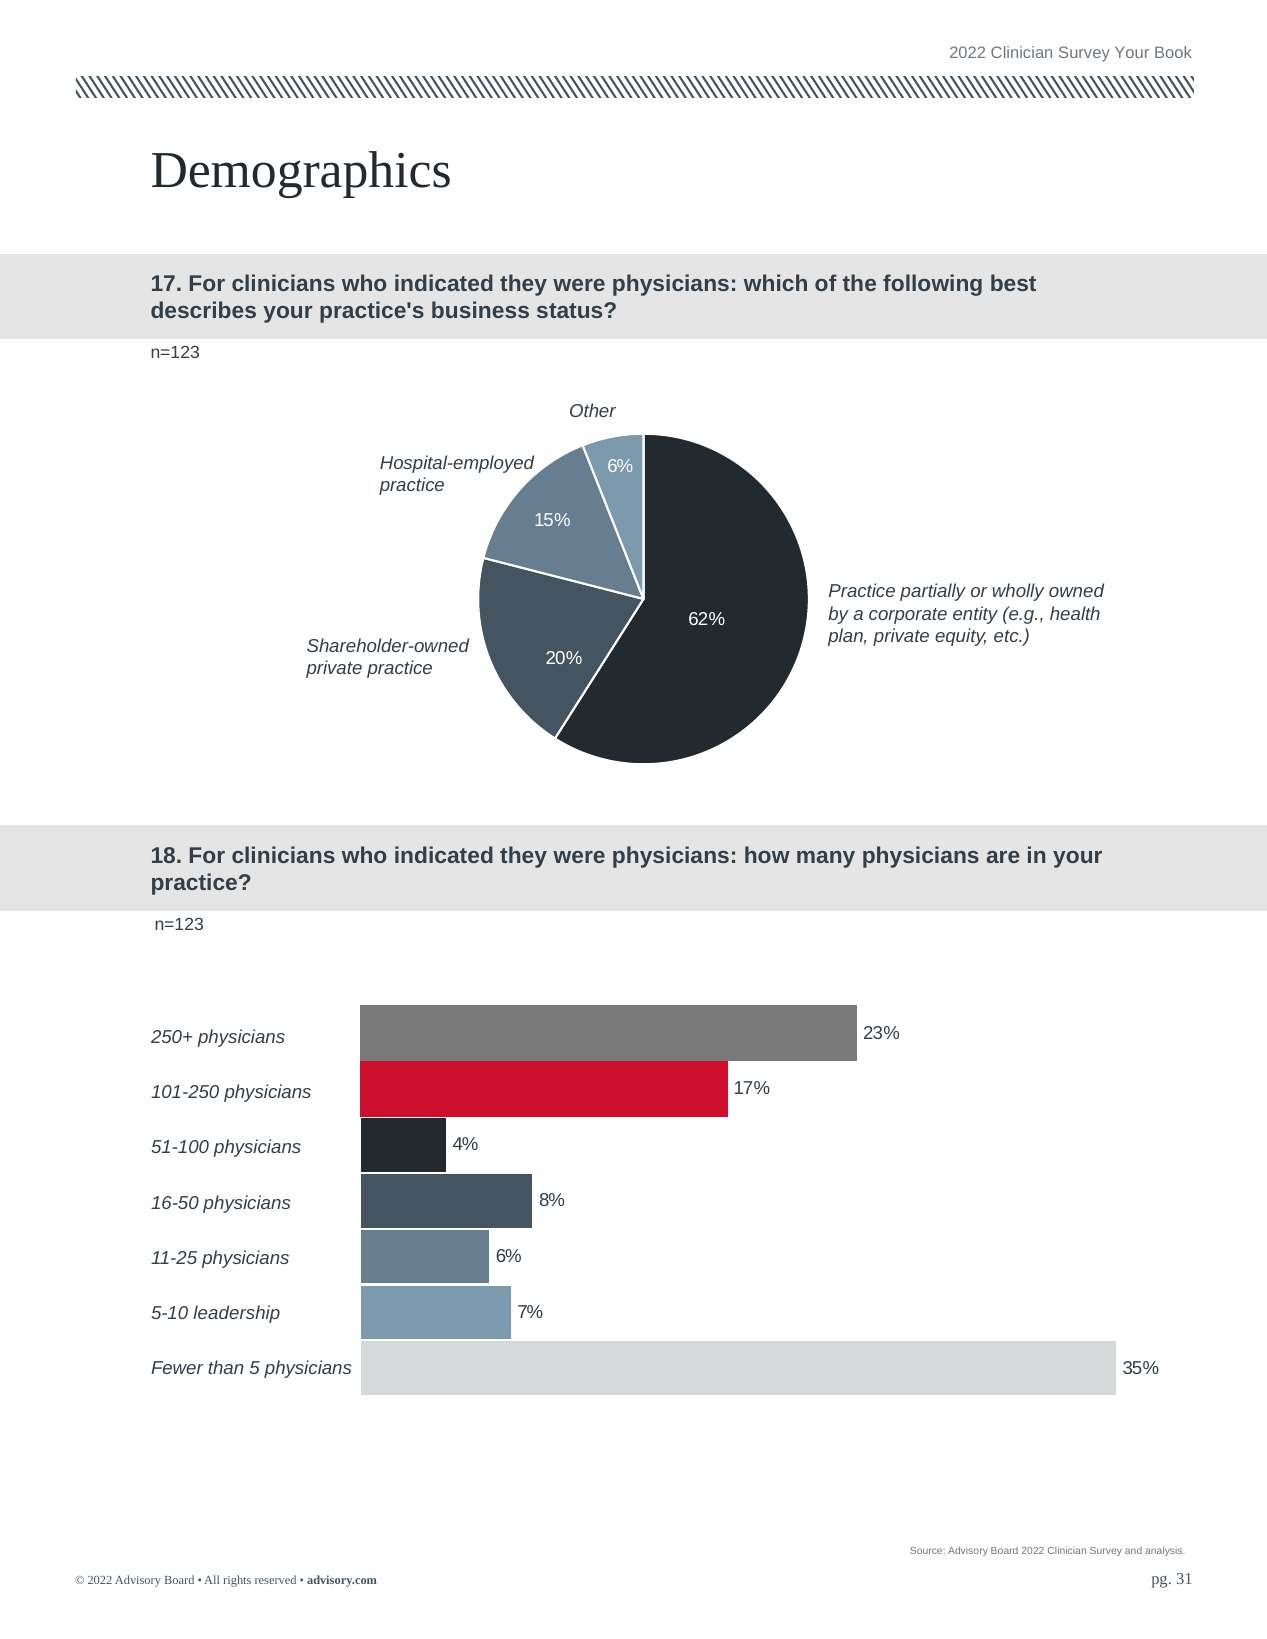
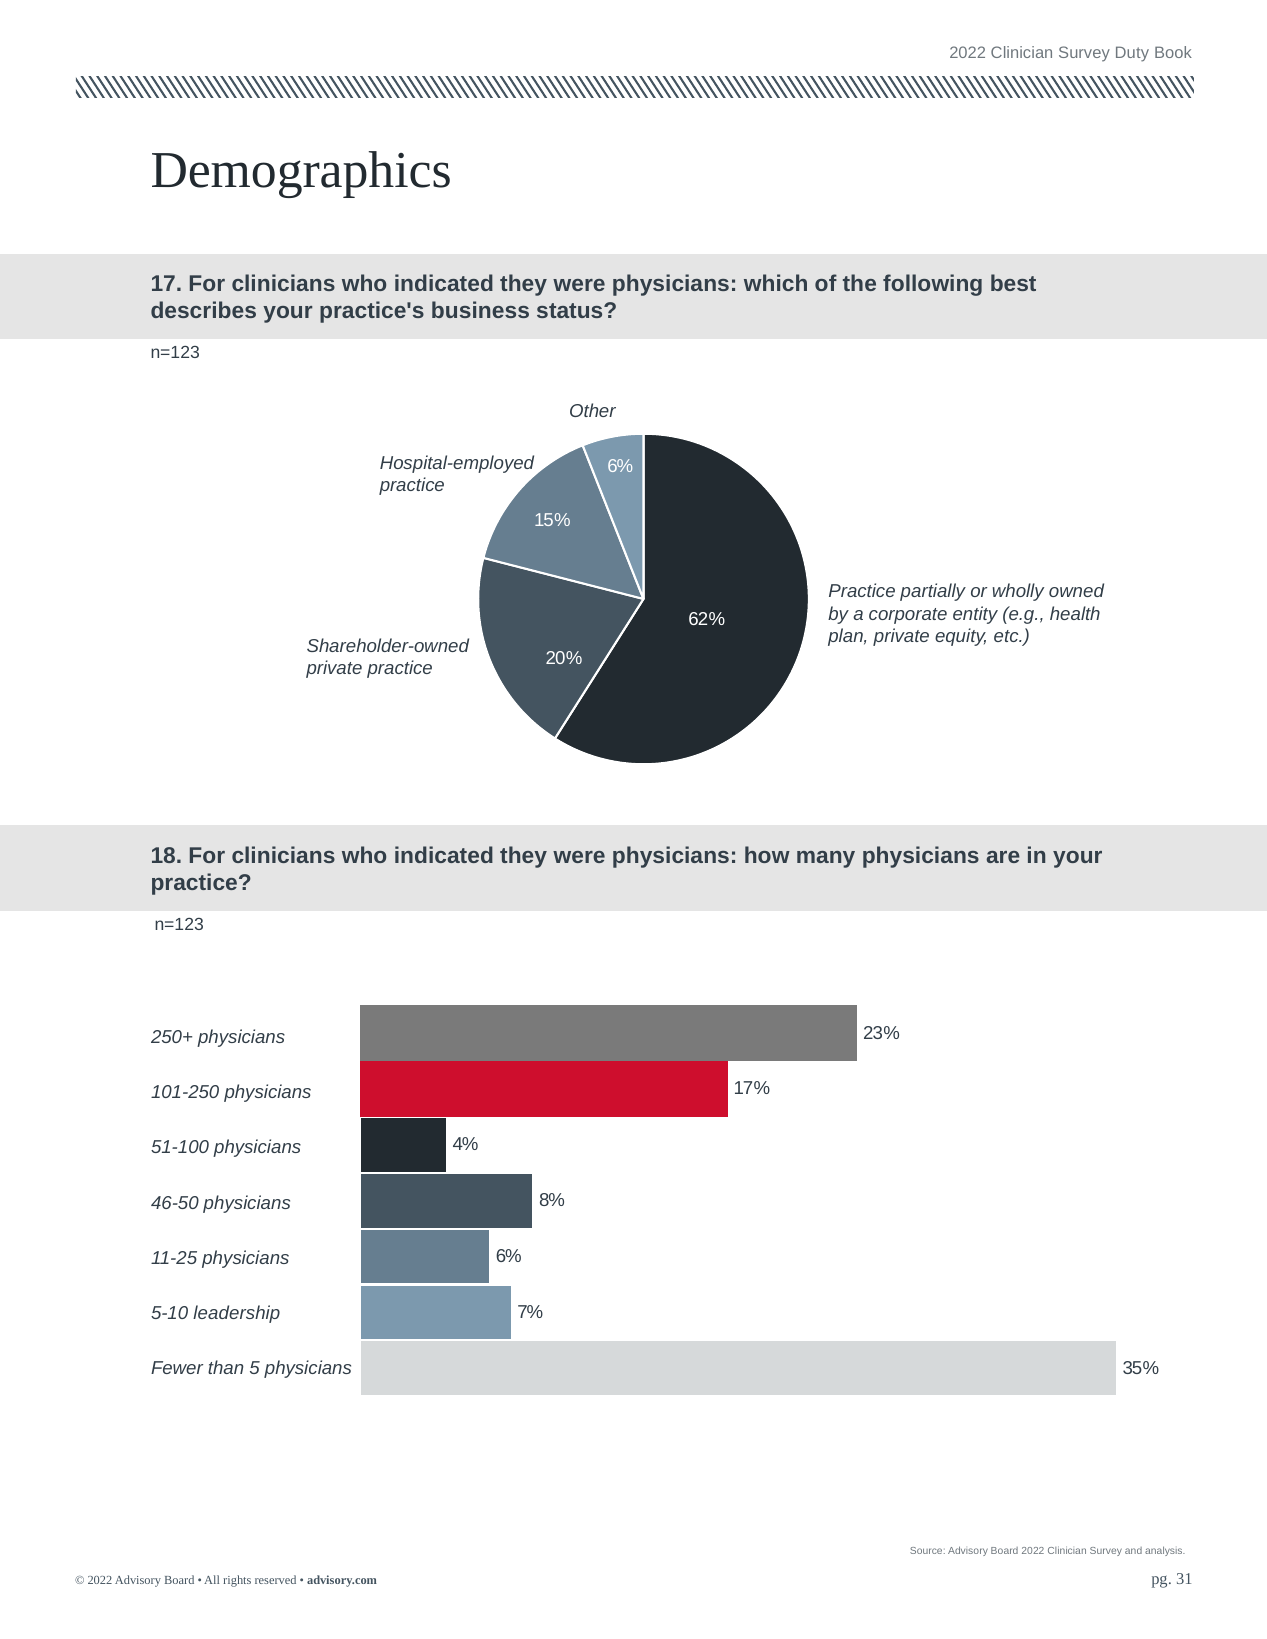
Survey Your: Your -> Duty
16-50: 16-50 -> 46-50
